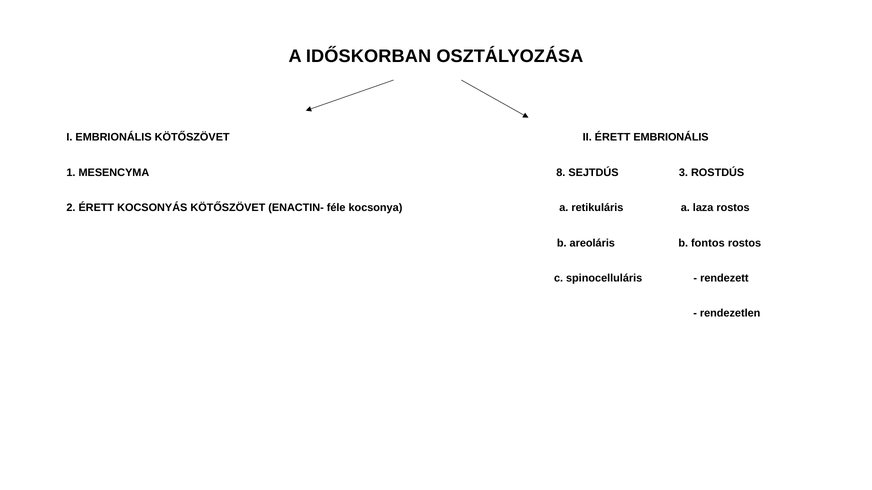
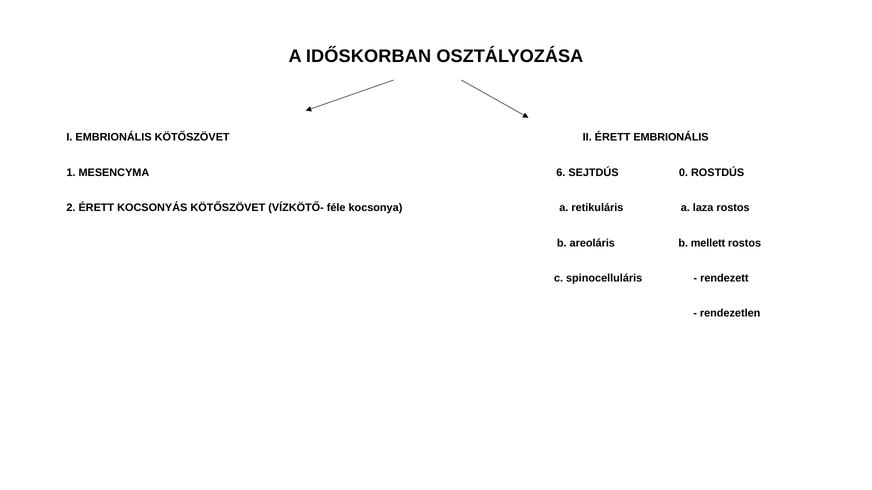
8: 8 -> 6
3: 3 -> 0
ENACTIN-: ENACTIN- -> VÍZKÖTŐ-
fontos: fontos -> mellett
